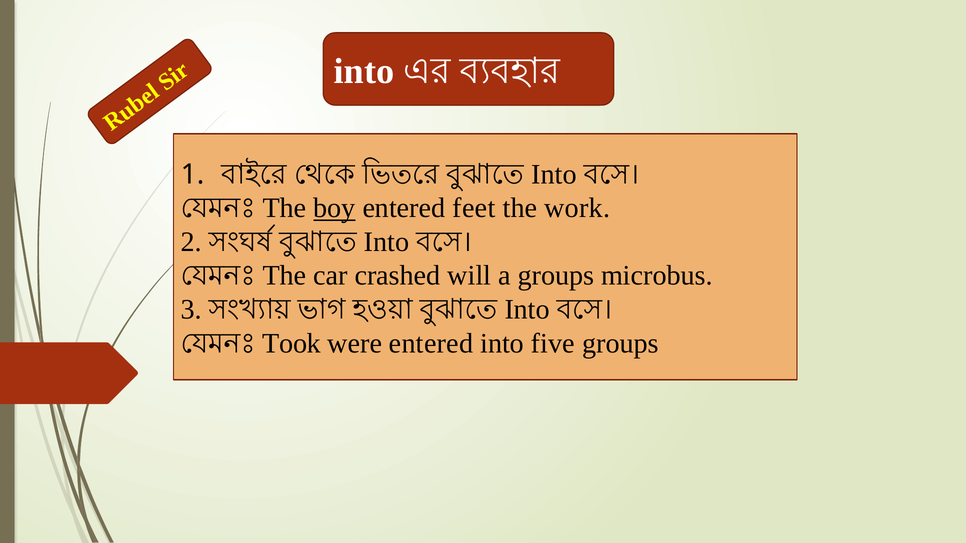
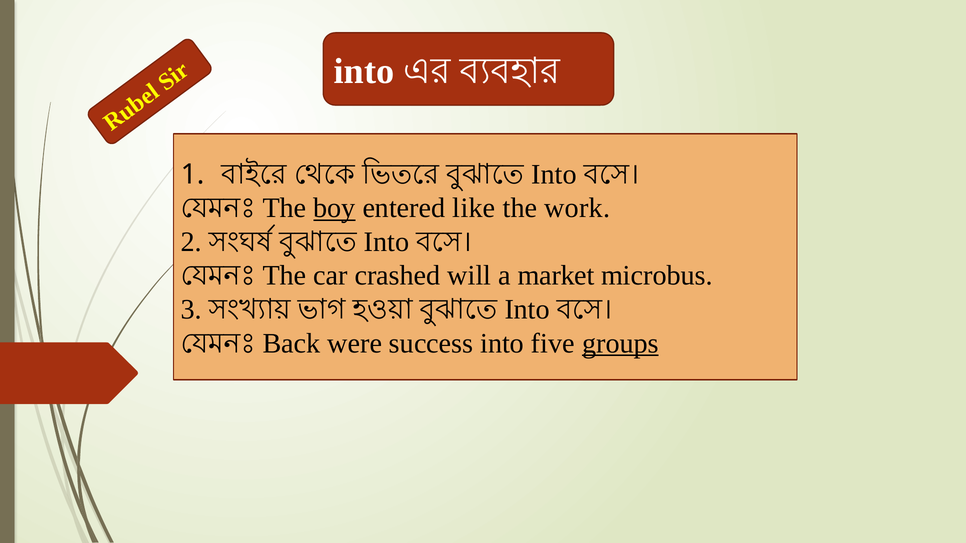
feet: feet -> like
a groups: groups -> market
Took: Took -> Back
were entered: entered -> success
groups at (620, 344) underline: none -> present
